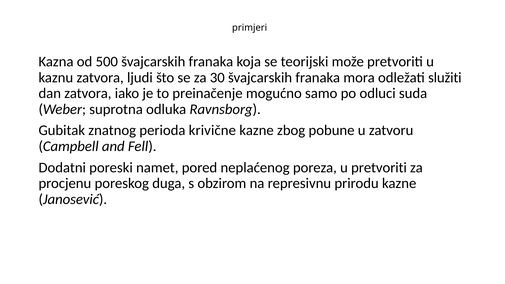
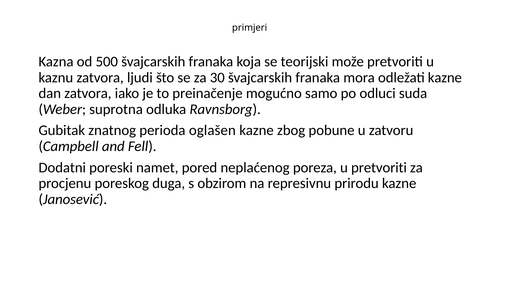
odležati služiti: služiti -> kazne
krivične: krivične -> oglašen
